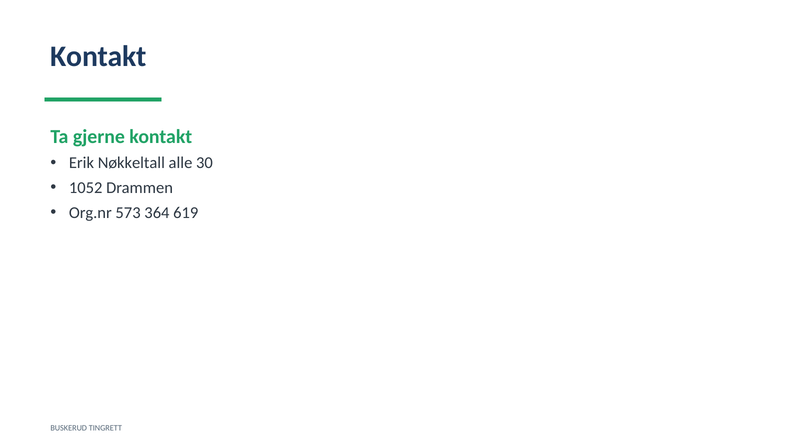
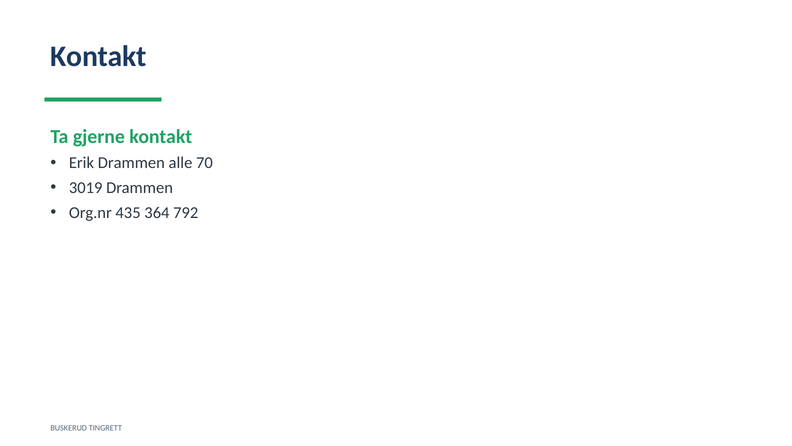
Erik Nøkkeltall: Nøkkeltall -> Drammen
30: 30 -> 70
1052: 1052 -> 3019
573: 573 -> 435
619: 619 -> 792
